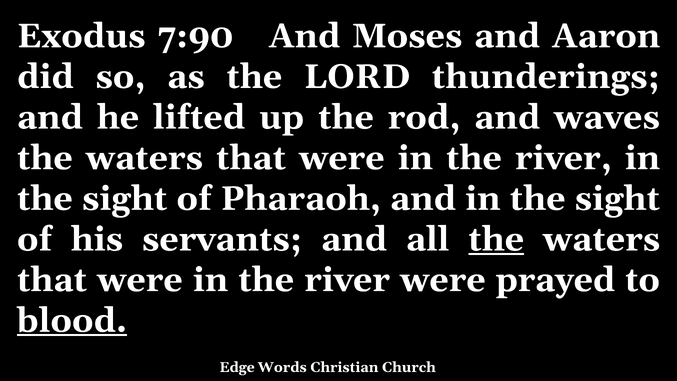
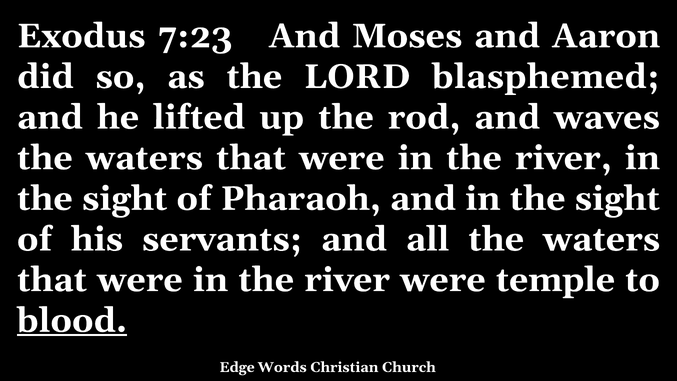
7:90: 7:90 -> 7:23
thunderings: thunderings -> blasphemed
the at (496, 239) underline: present -> none
prayed: prayed -> temple
